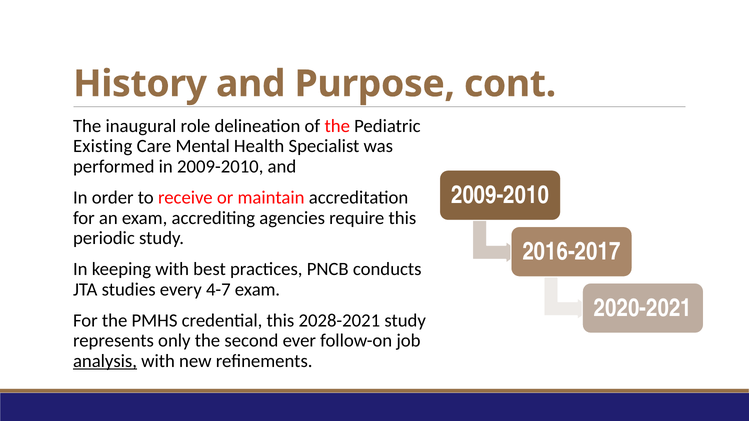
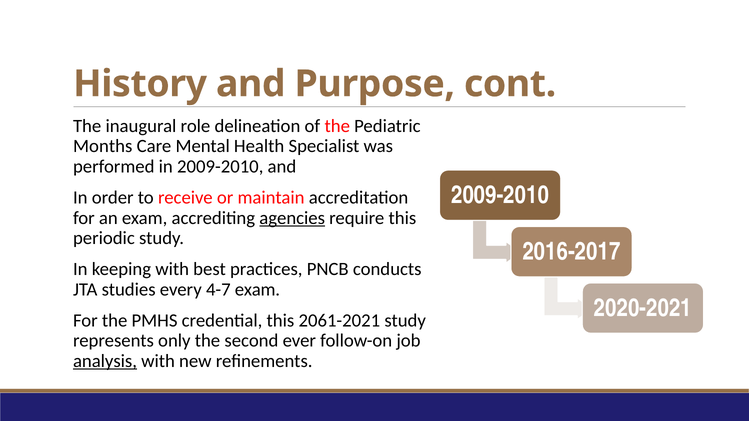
Existing: Existing -> Months
agencies underline: none -> present
2028-2021: 2028-2021 -> 2061-2021
